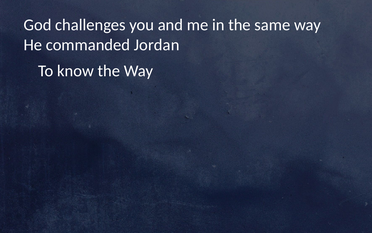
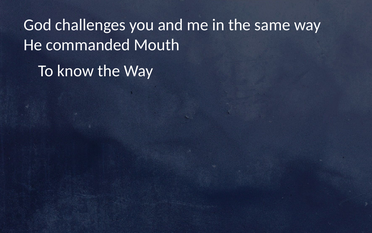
Jordan: Jordan -> Mouth
